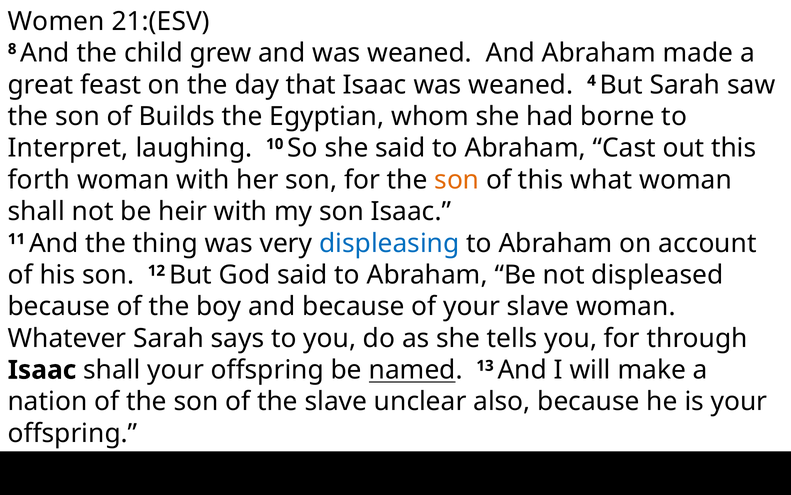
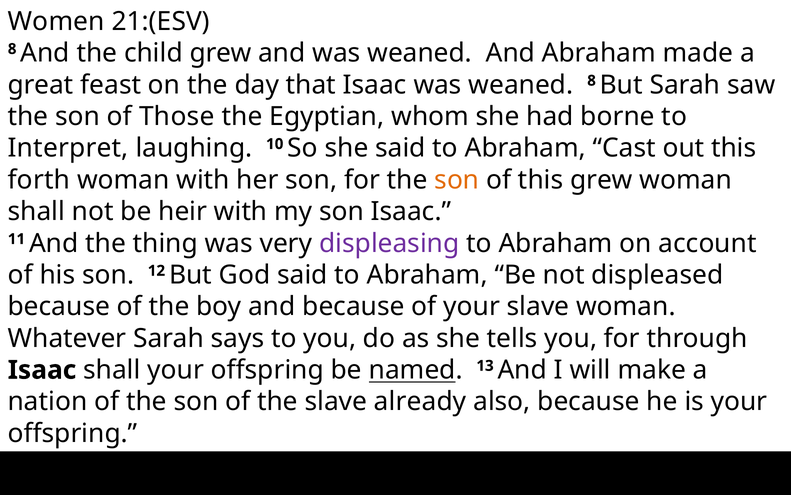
weaned 4: 4 -> 8
Builds: Builds -> Those
this what: what -> grew
displeasing colour: blue -> purple
unclear: unclear -> already
